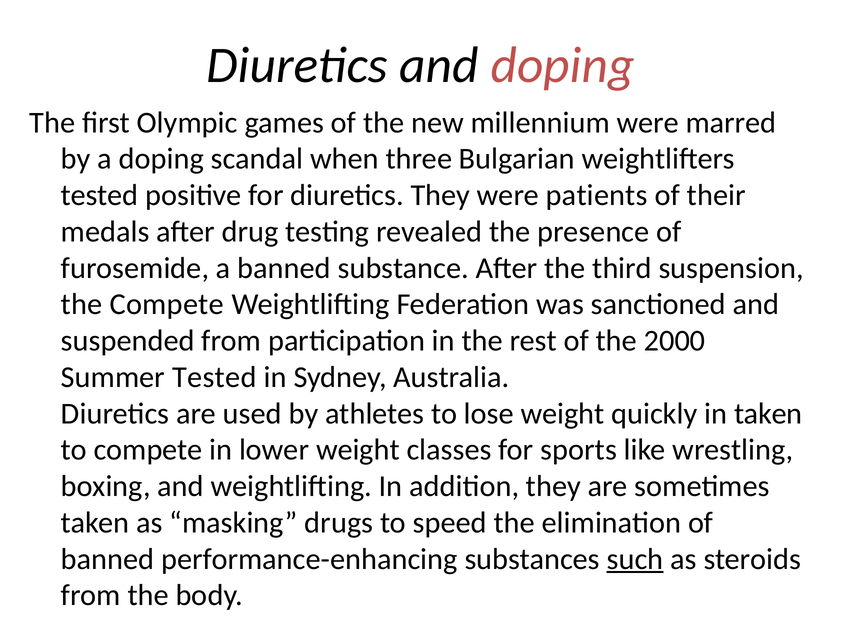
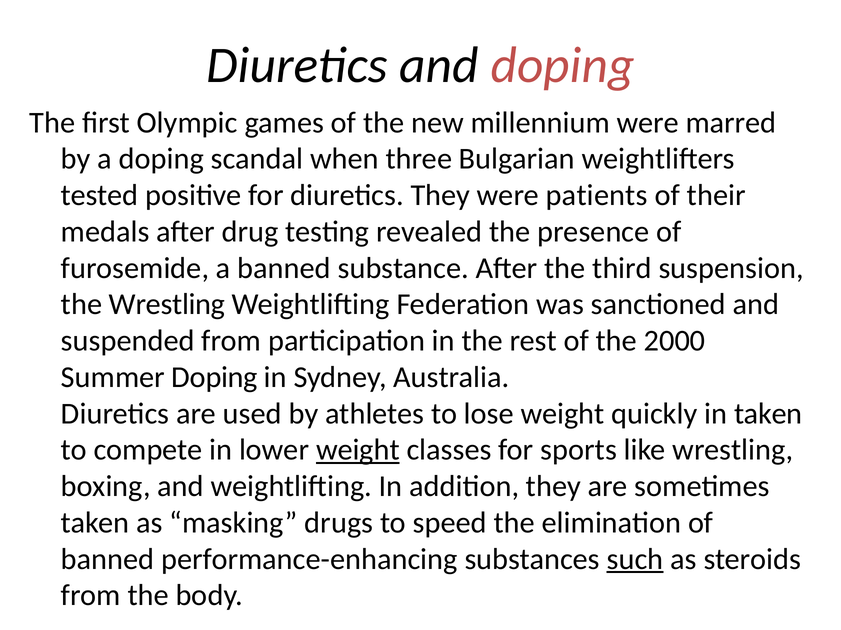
the Compete: Compete -> Wrestling
Summer Tested: Tested -> Doping
weight at (358, 450) underline: none -> present
